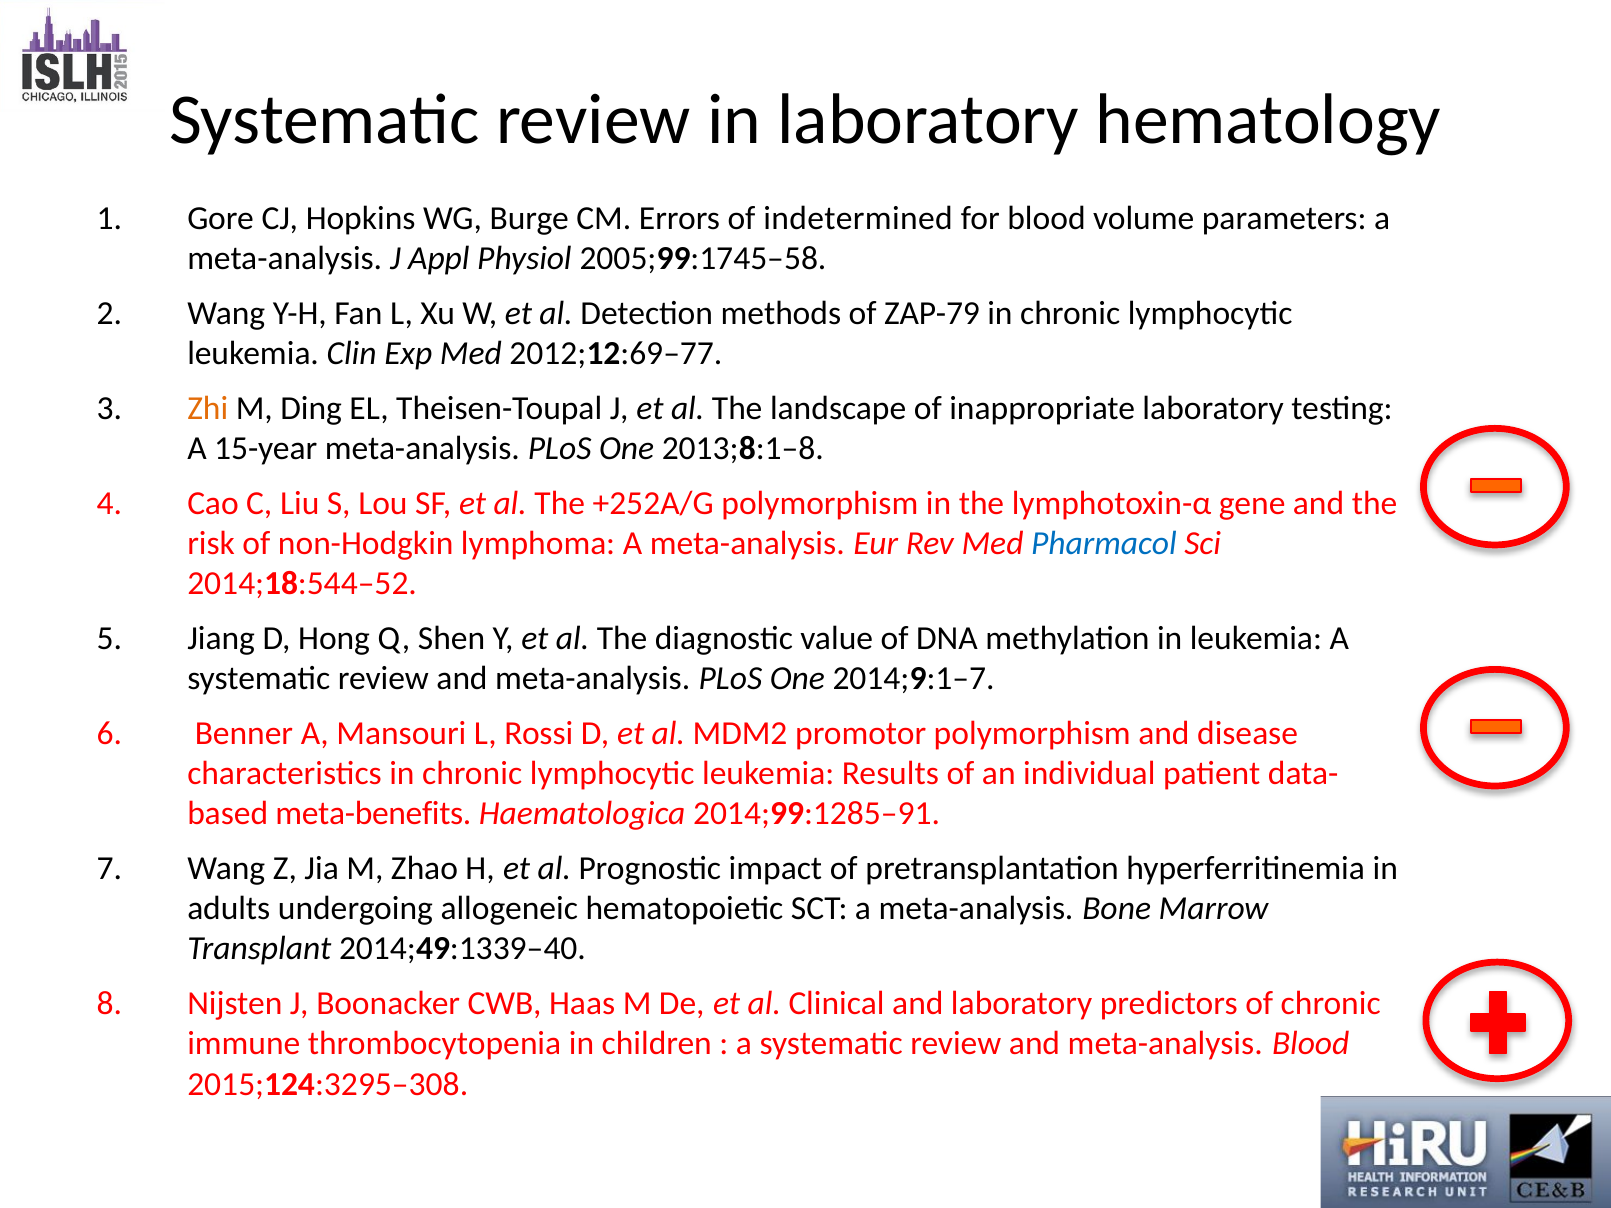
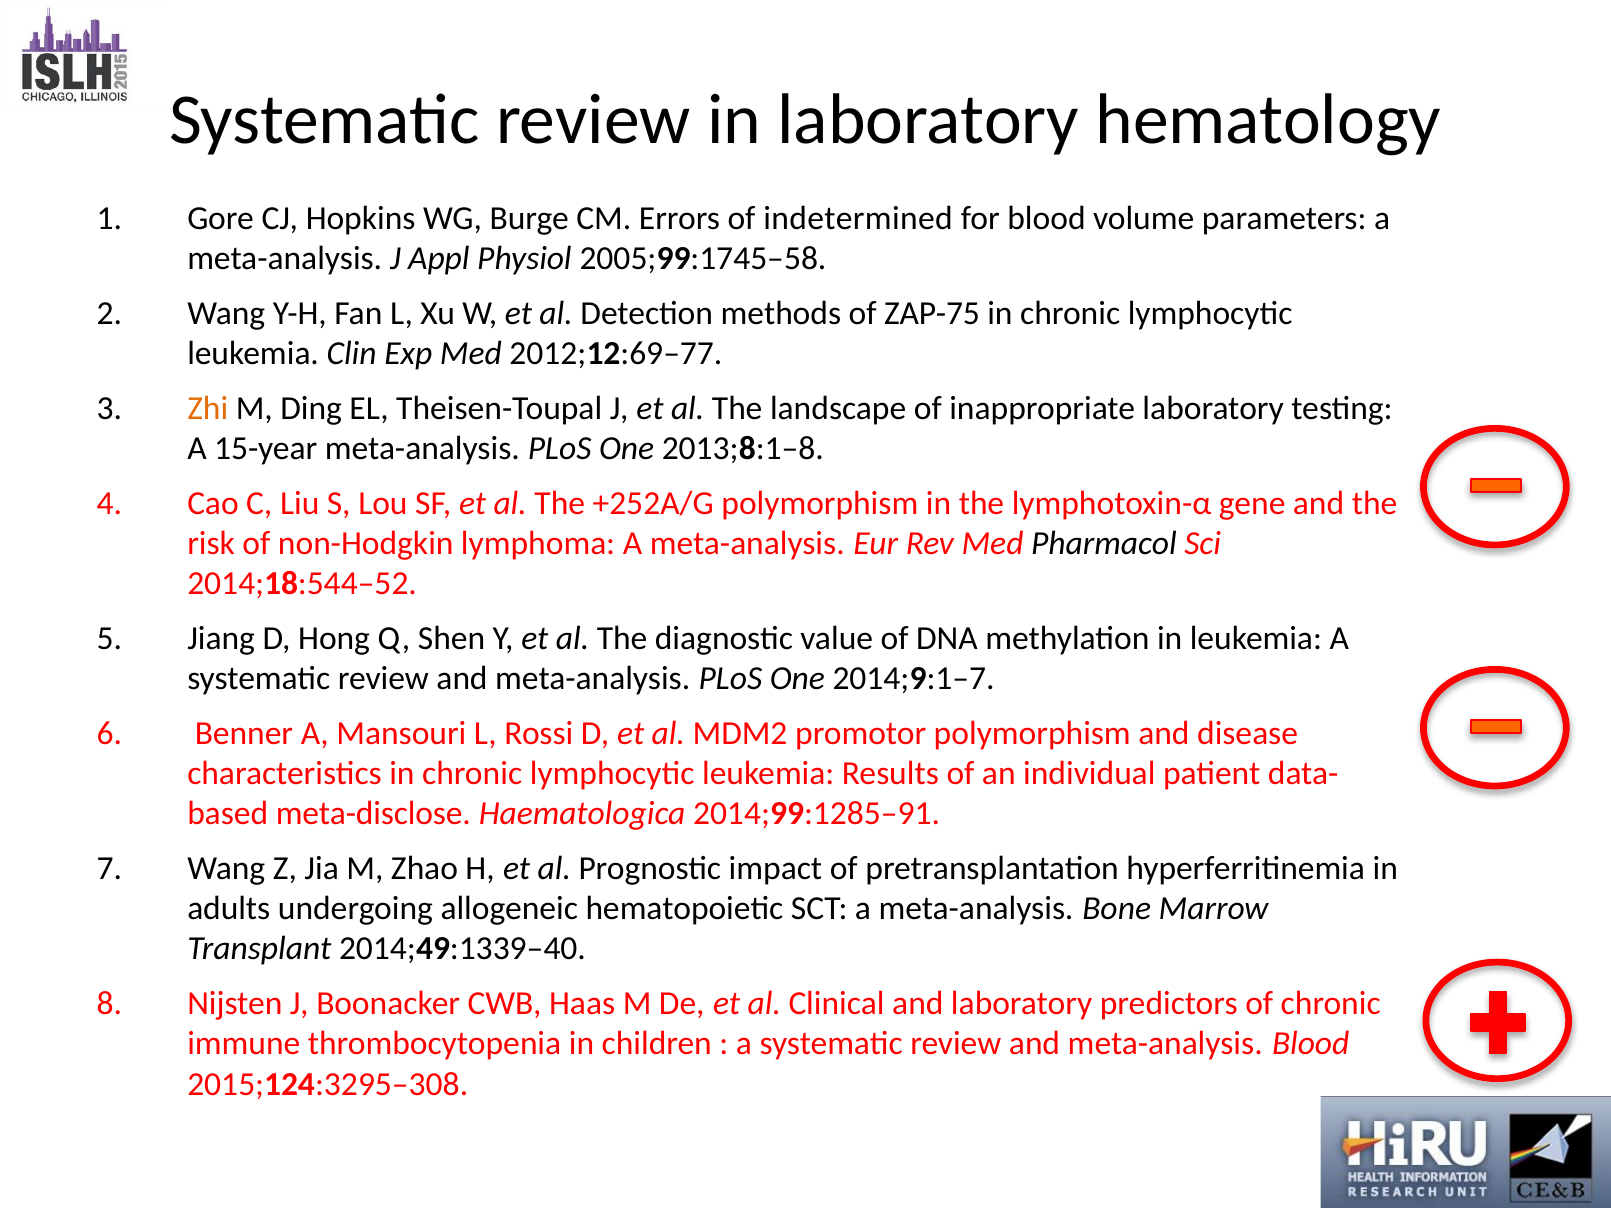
ZAP-79: ZAP-79 -> ZAP-75
Pharmacol colour: blue -> black
meta-benefits: meta-benefits -> meta-disclose
